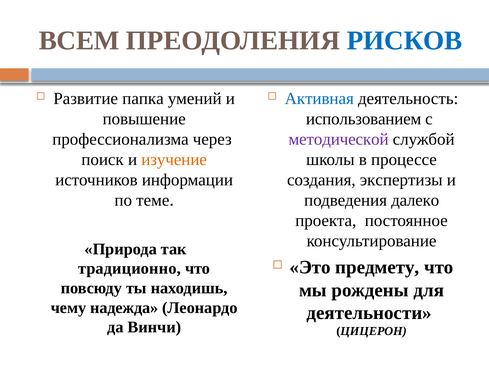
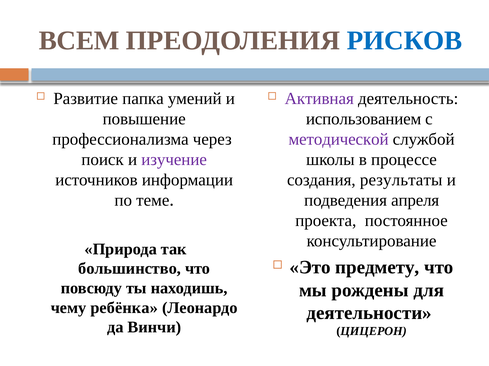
Активная colour: blue -> purple
изучение colour: orange -> purple
экспертизы: экспертизы -> результаты
далеко: далеко -> апреля
традиционно: традиционно -> большинство
надежда: надежда -> ребёнка
